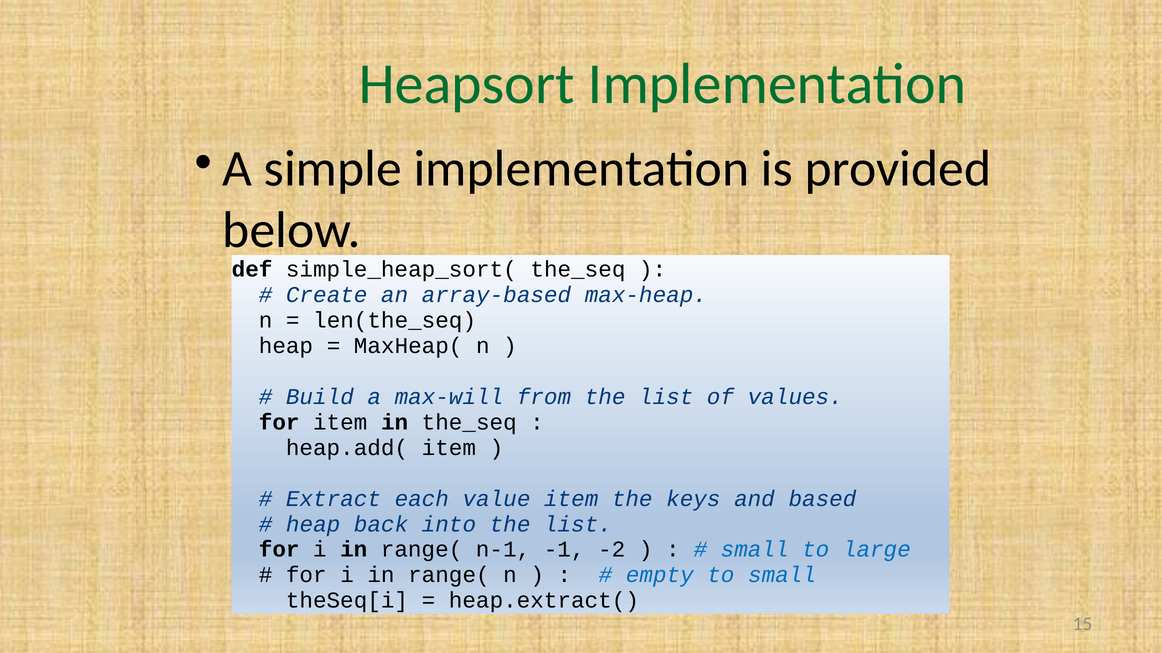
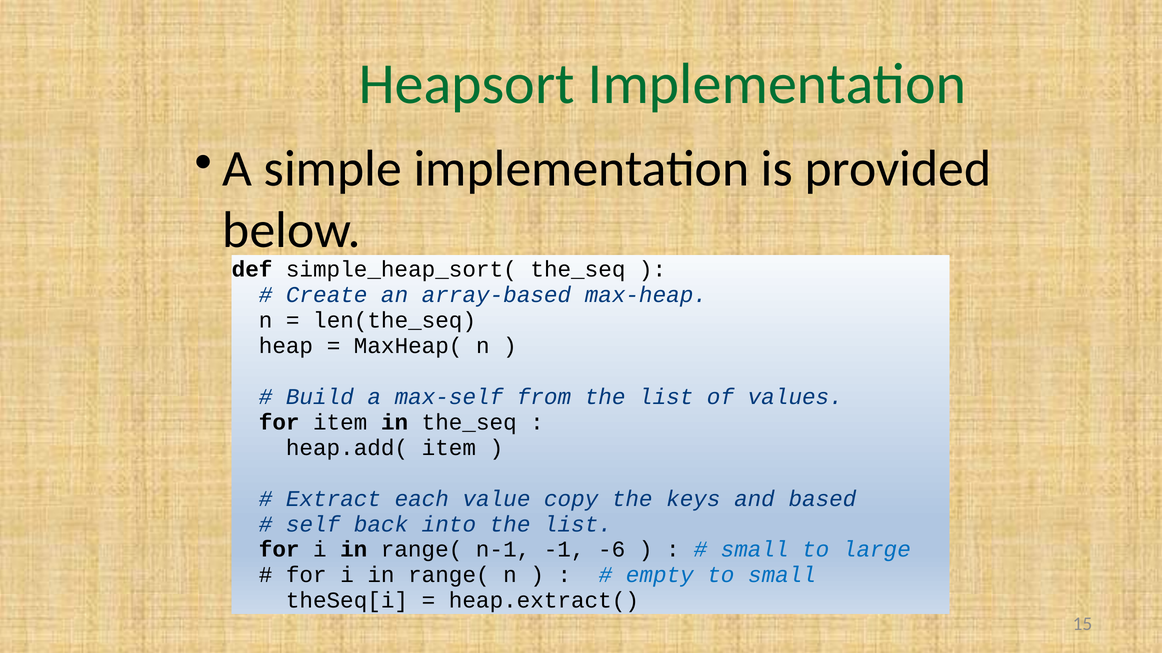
max-will: max-will -> max-self
value item: item -> copy
heap at (313, 525): heap -> self
-2: -2 -> -6
